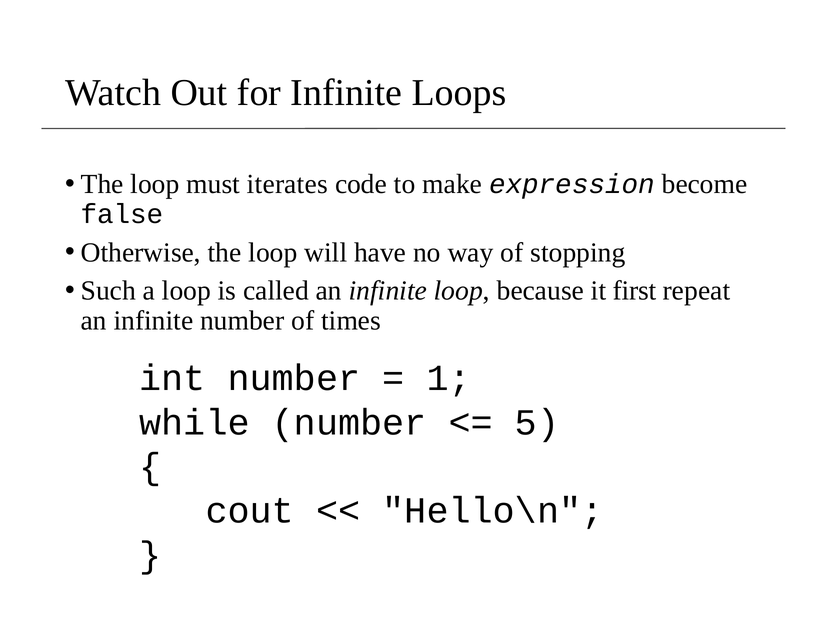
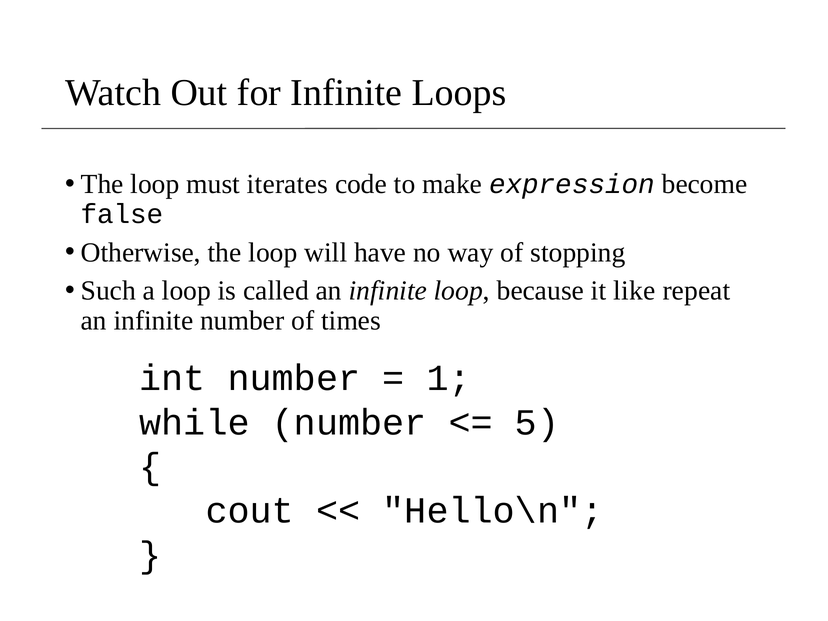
first: first -> like
